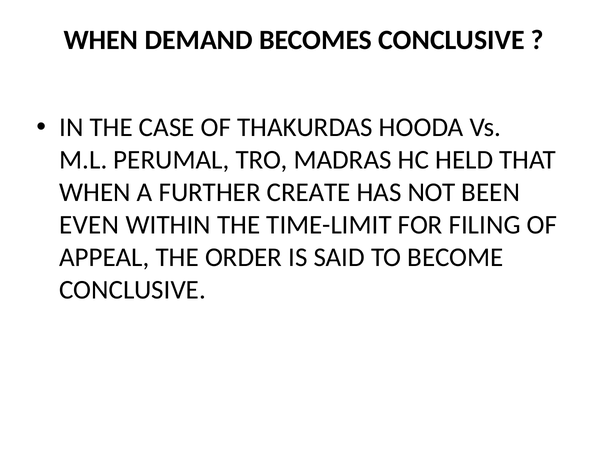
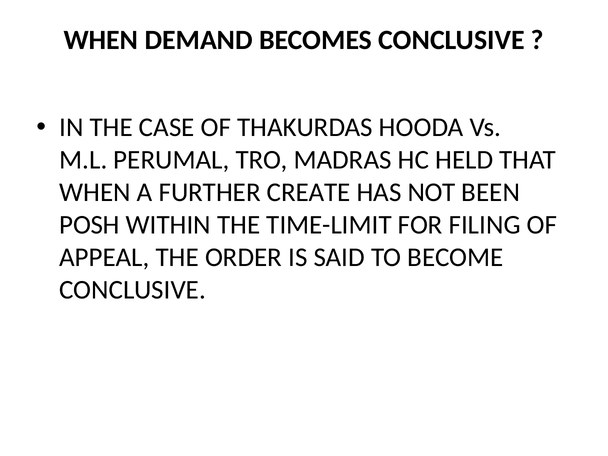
EVEN: EVEN -> POSH
